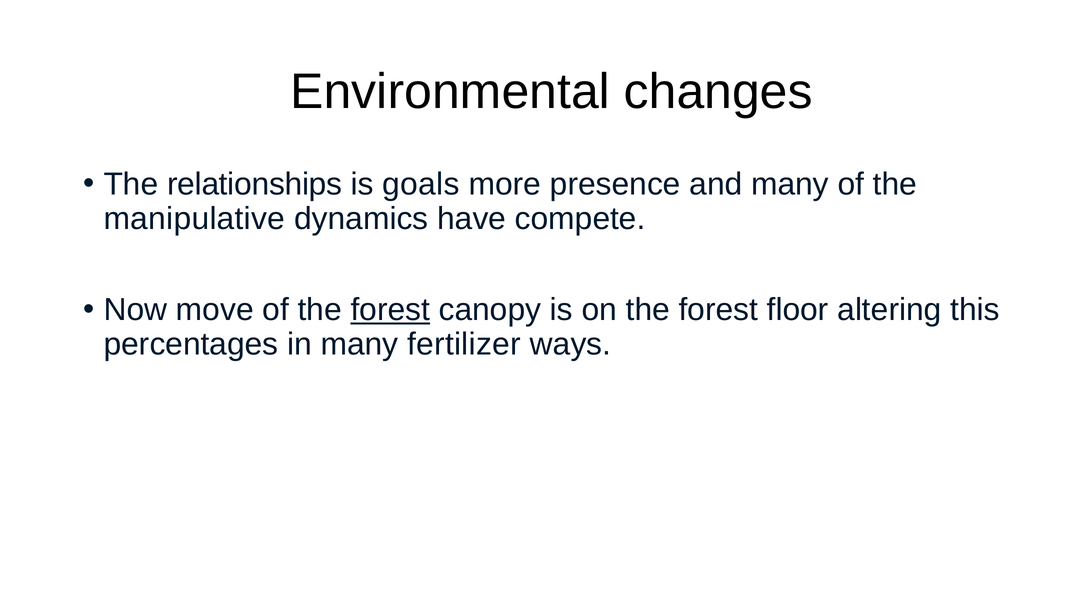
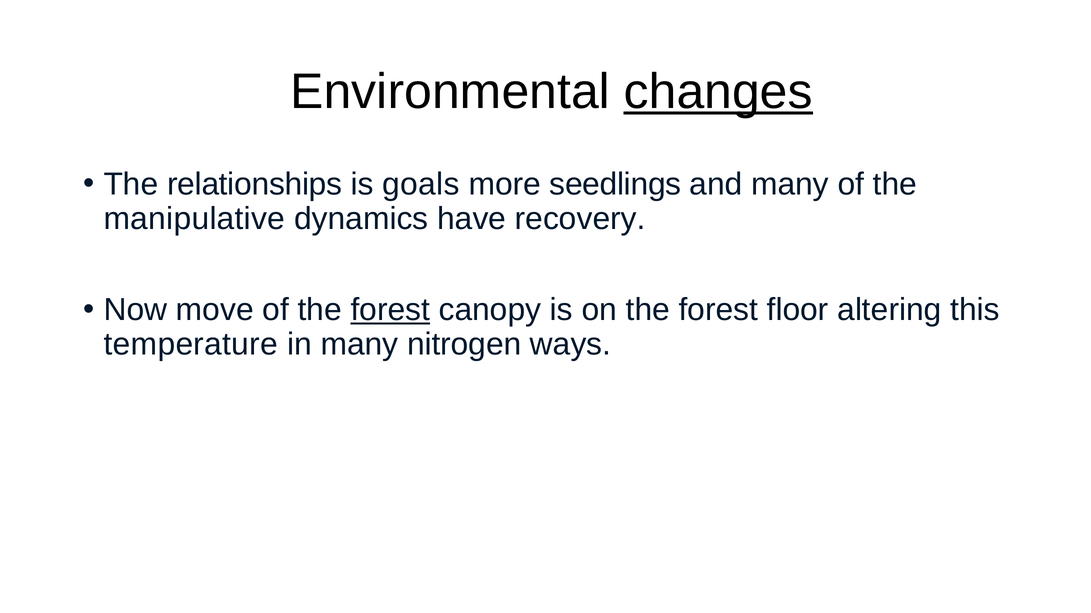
changes underline: none -> present
presence: presence -> seedlings
compete: compete -> recovery
percentages: percentages -> temperature
fertilizer: fertilizer -> nitrogen
